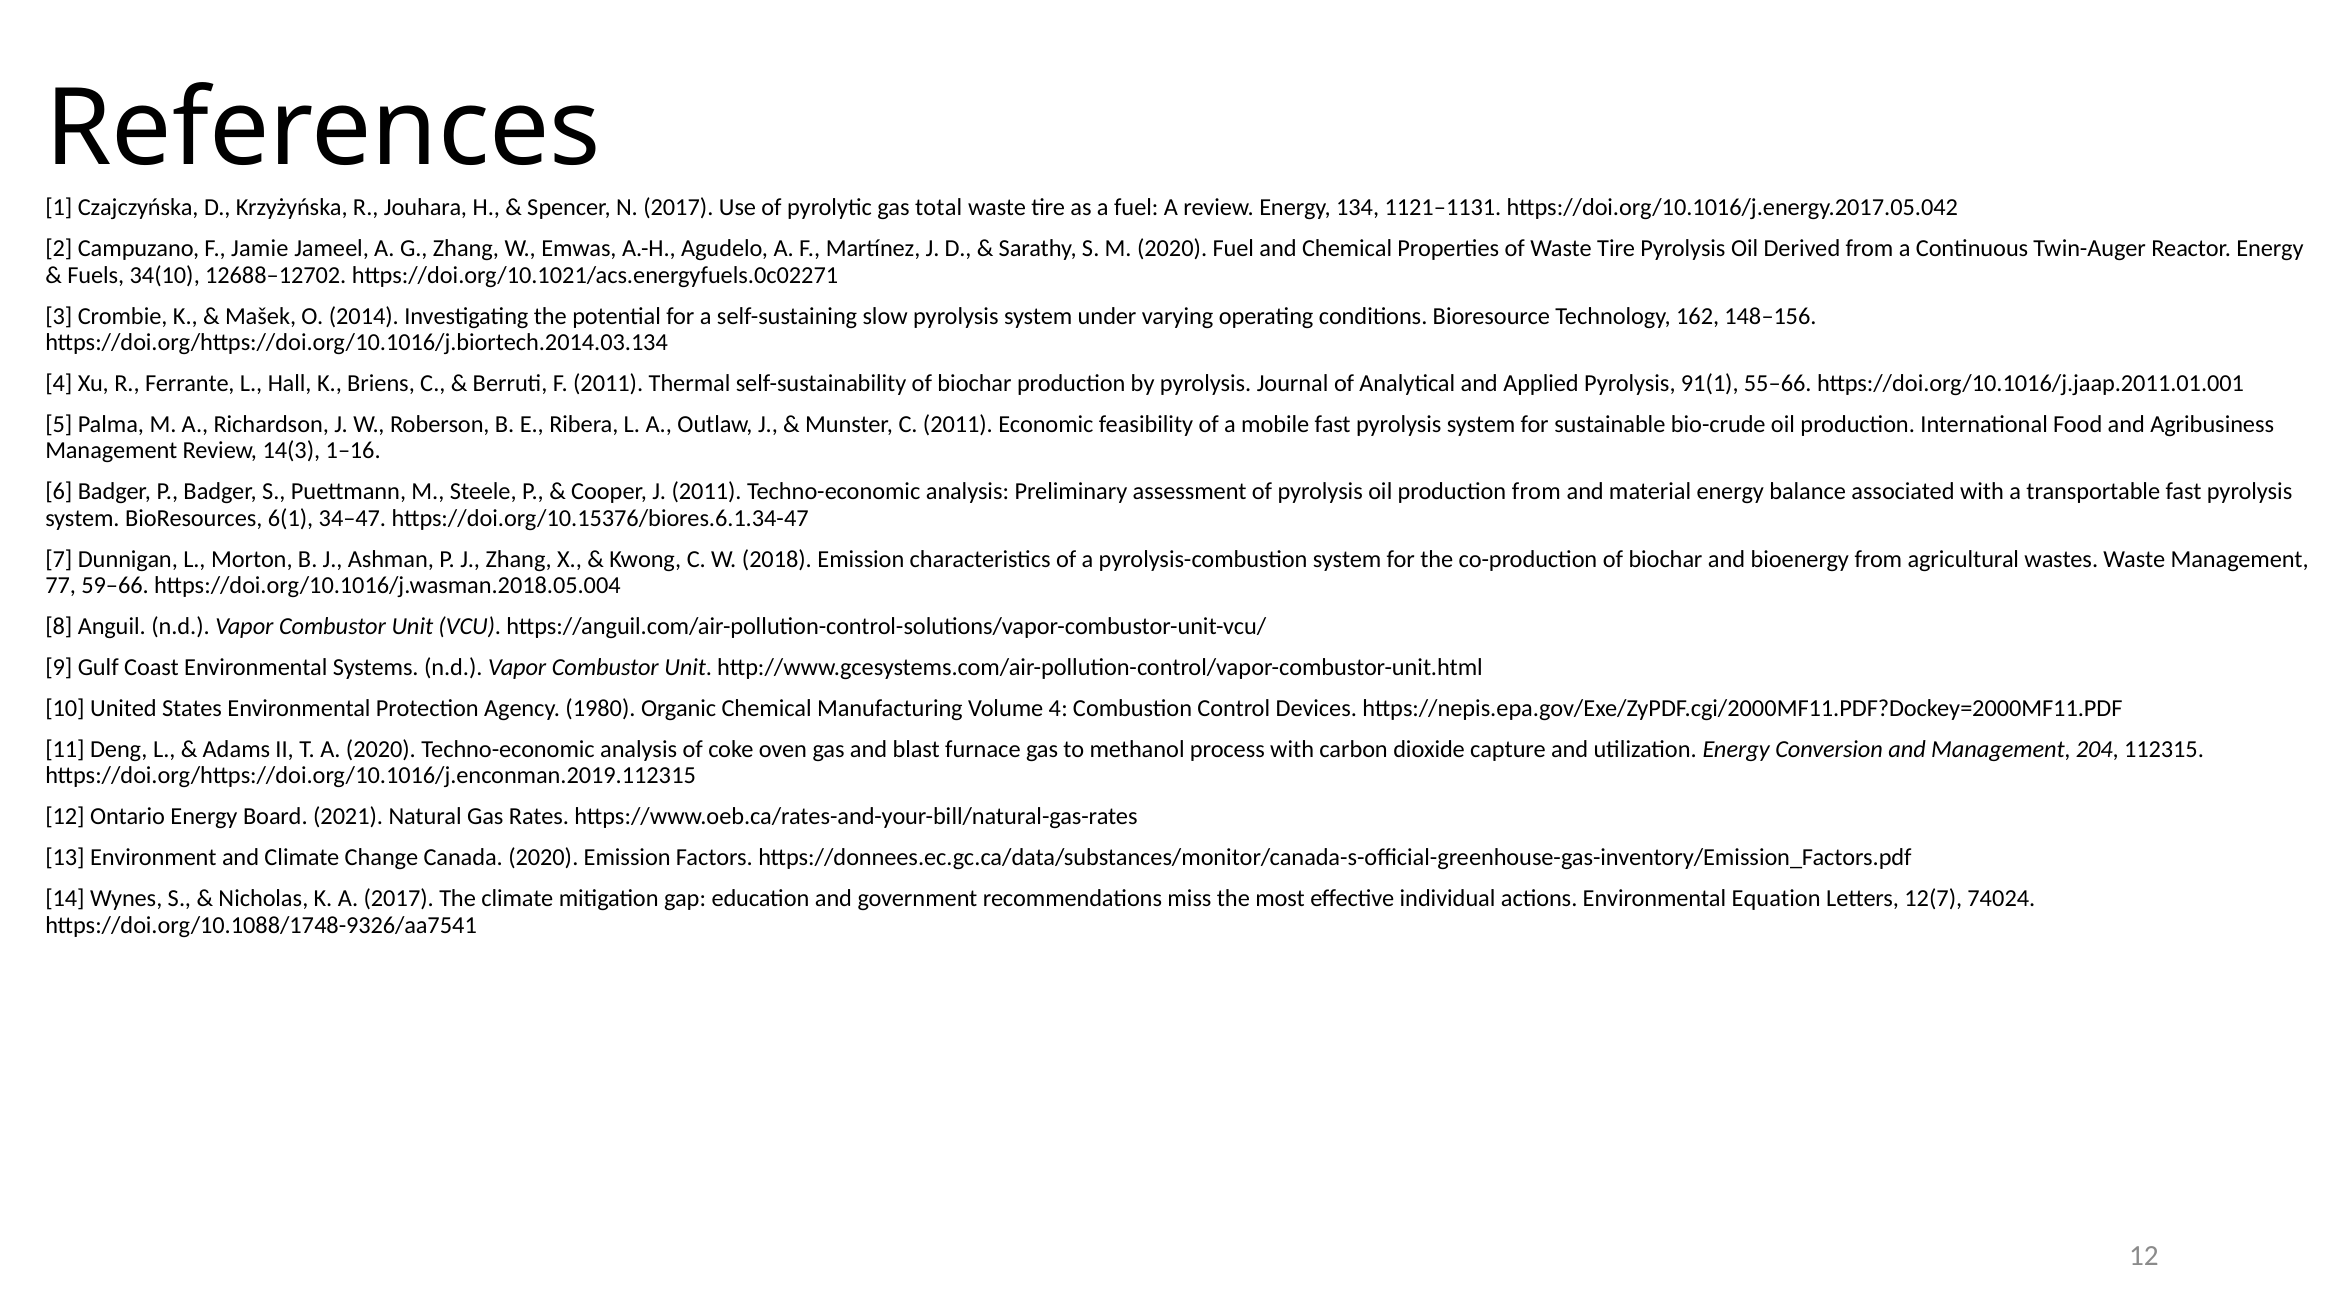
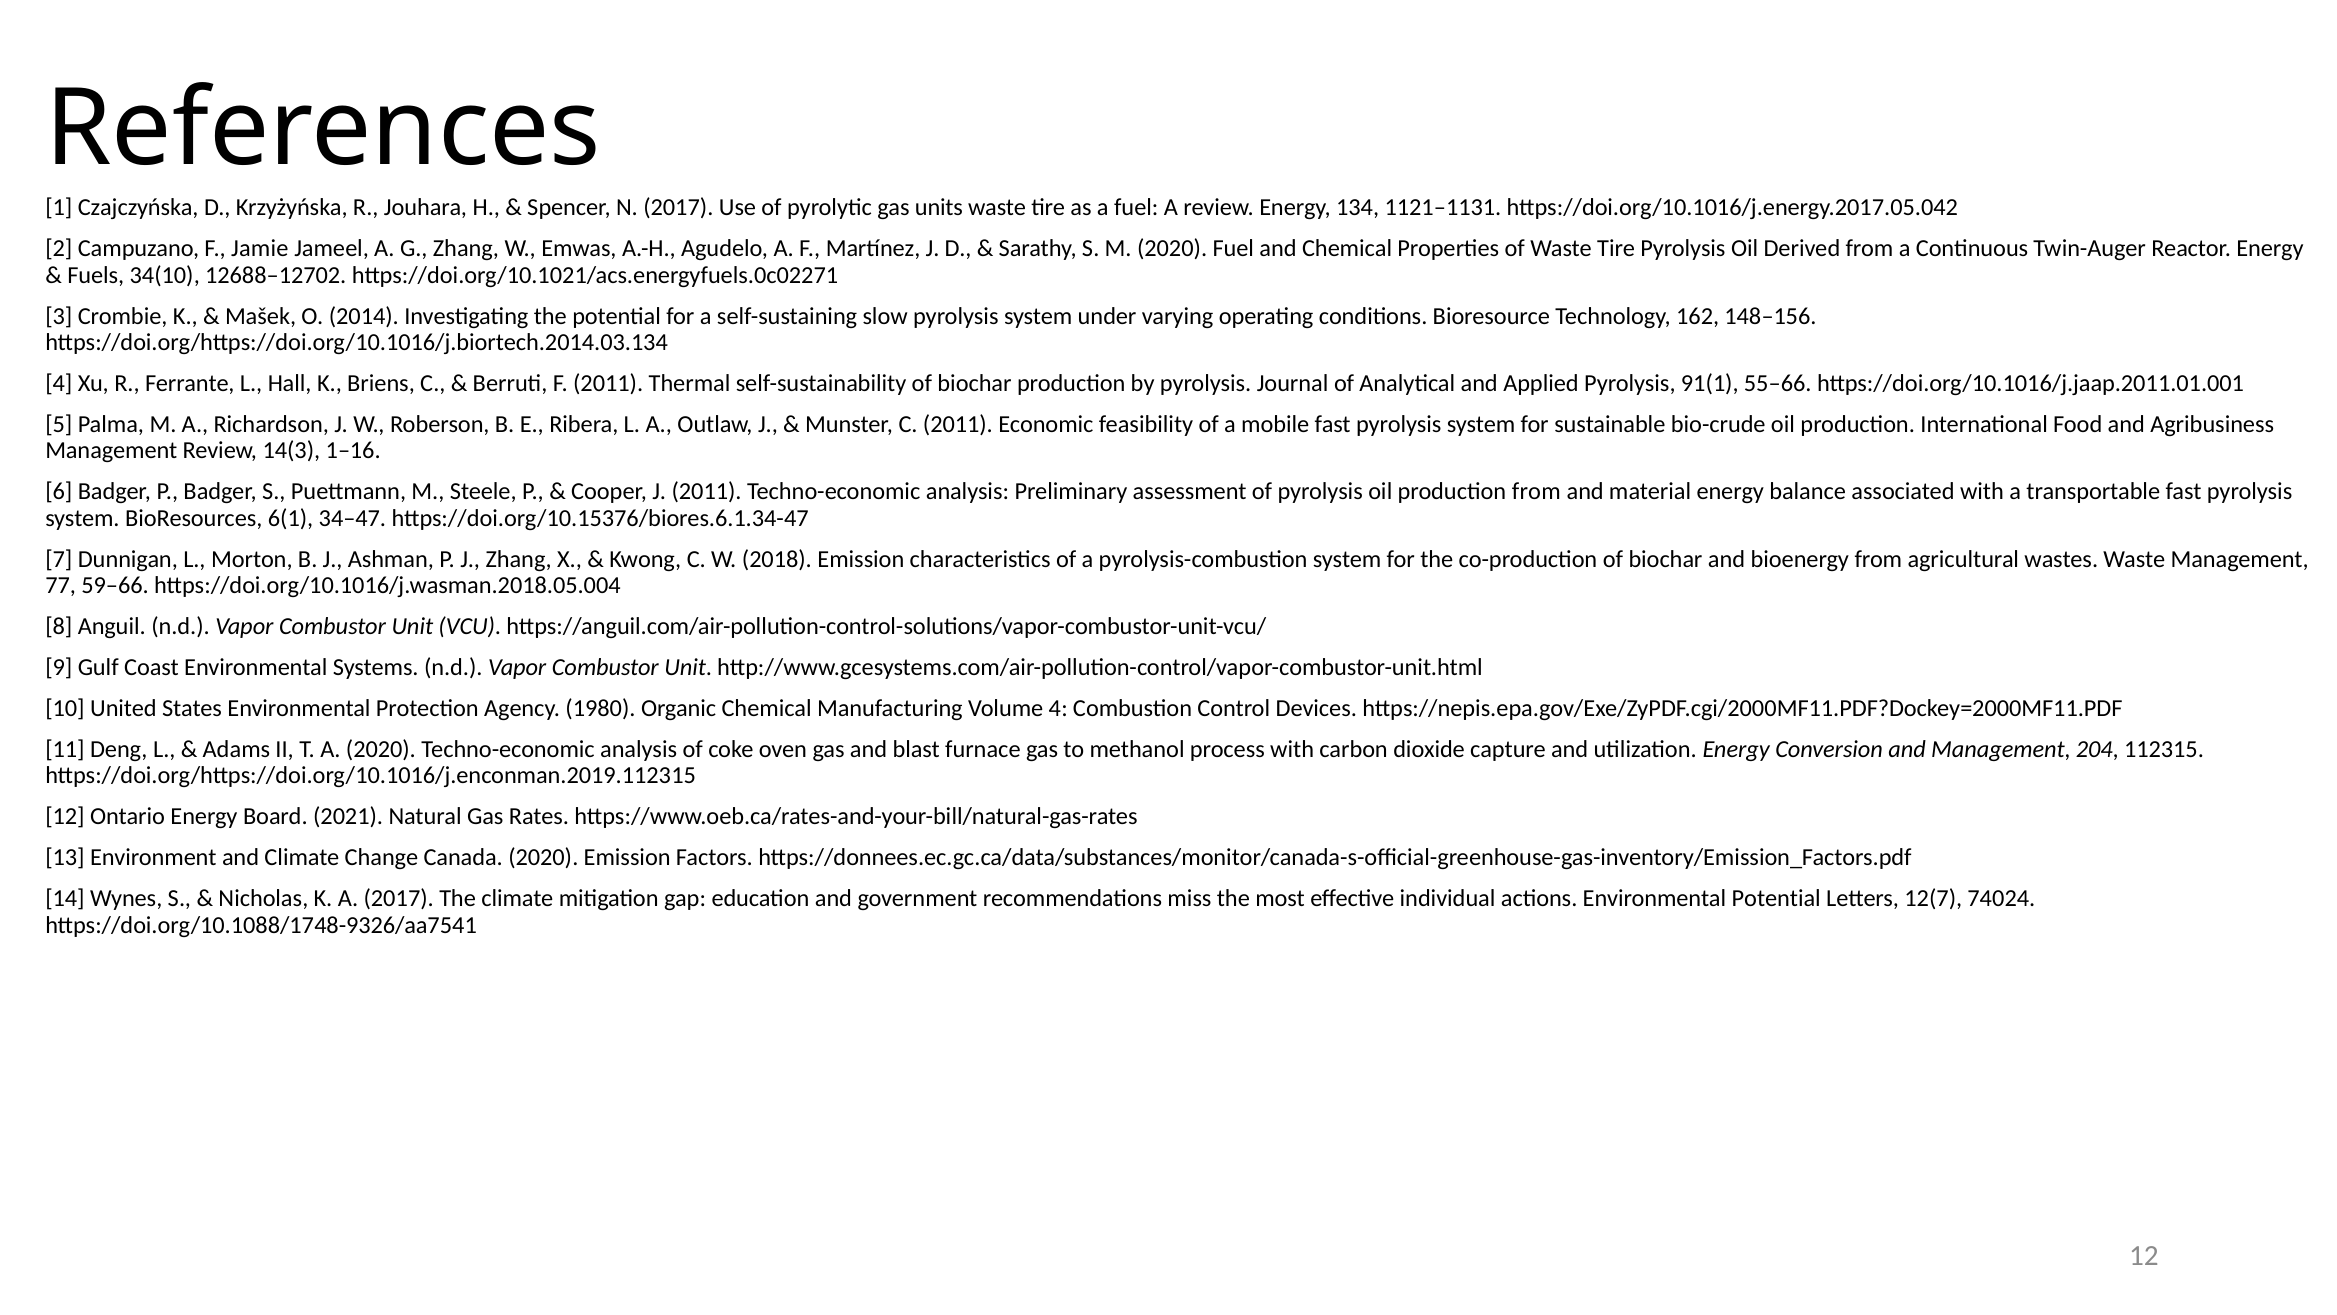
total: total -> units
Environmental Equation: Equation -> Potential
